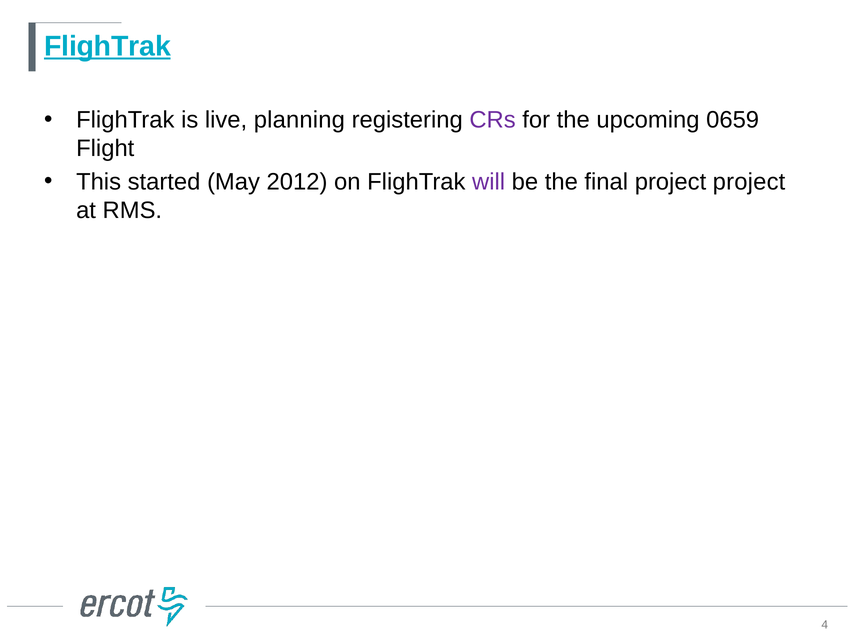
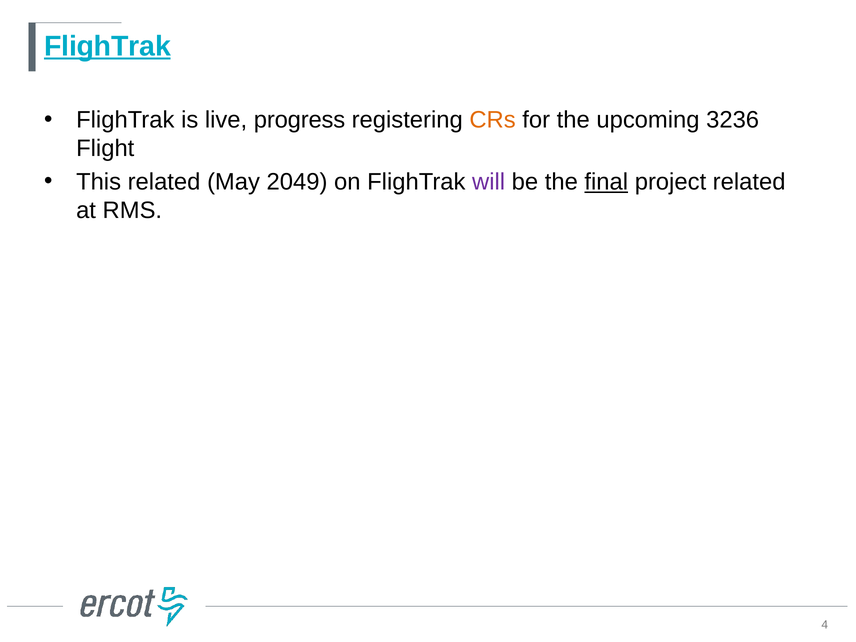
planning: planning -> progress
CRs colour: purple -> orange
0659: 0659 -> 3236
This started: started -> related
2012: 2012 -> 2049
final underline: none -> present
project project: project -> related
